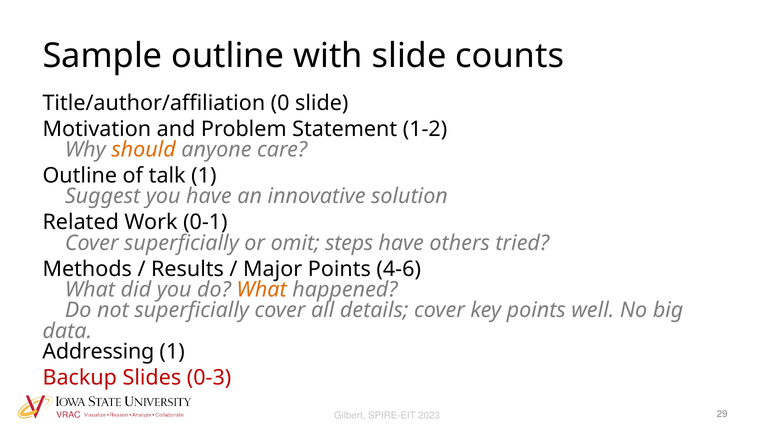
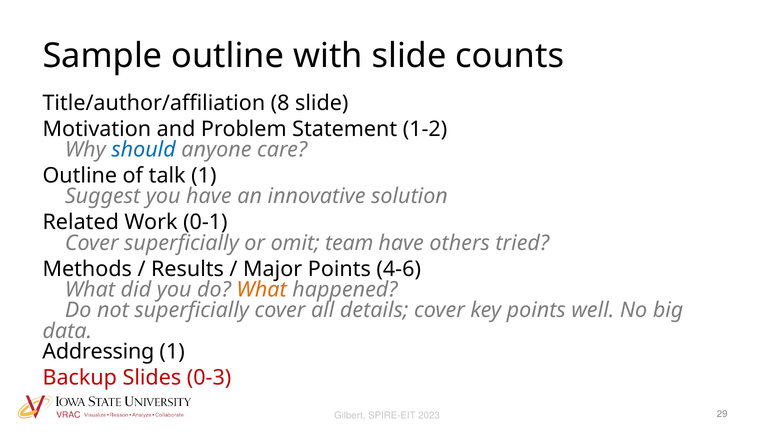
0: 0 -> 8
should colour: orange -> blue
steps: steps -> team
